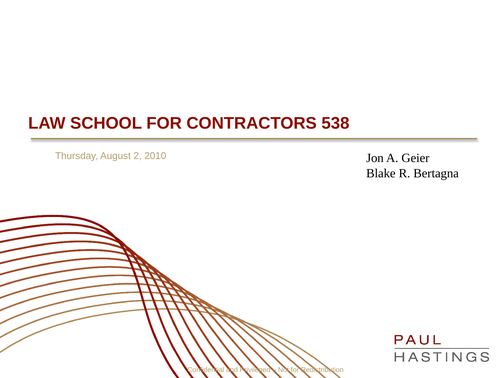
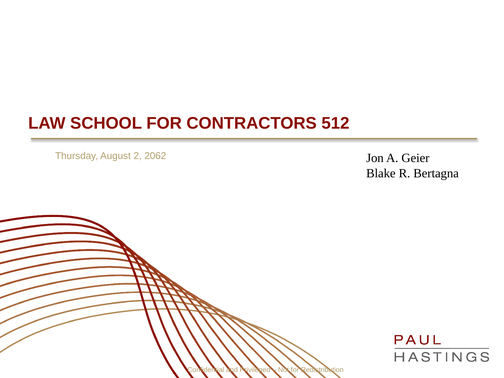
538: 538 -> 512
2010: 2010 -> 2062
